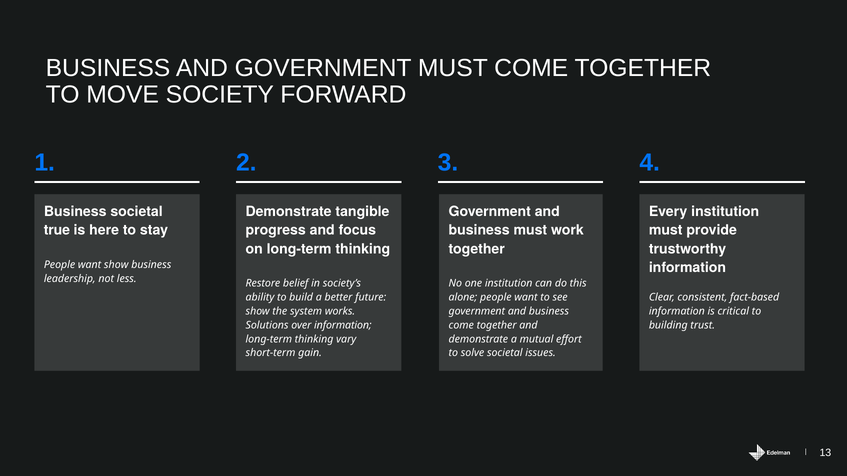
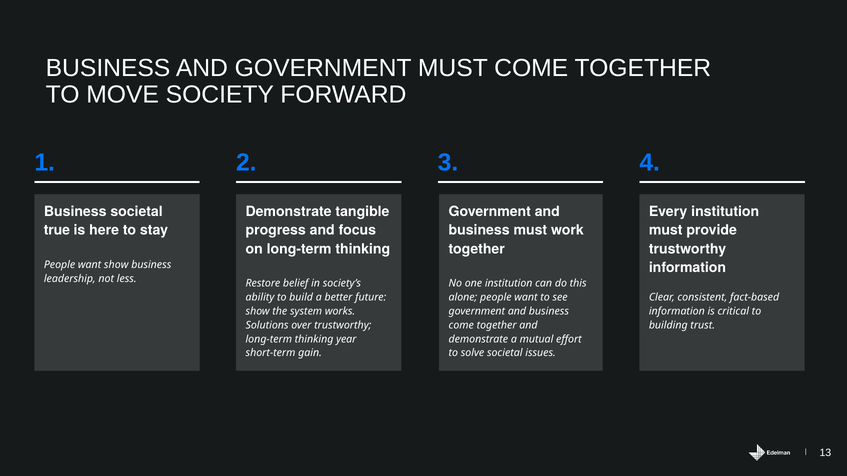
over information: information -> trustworthy
vary: vary -> year
